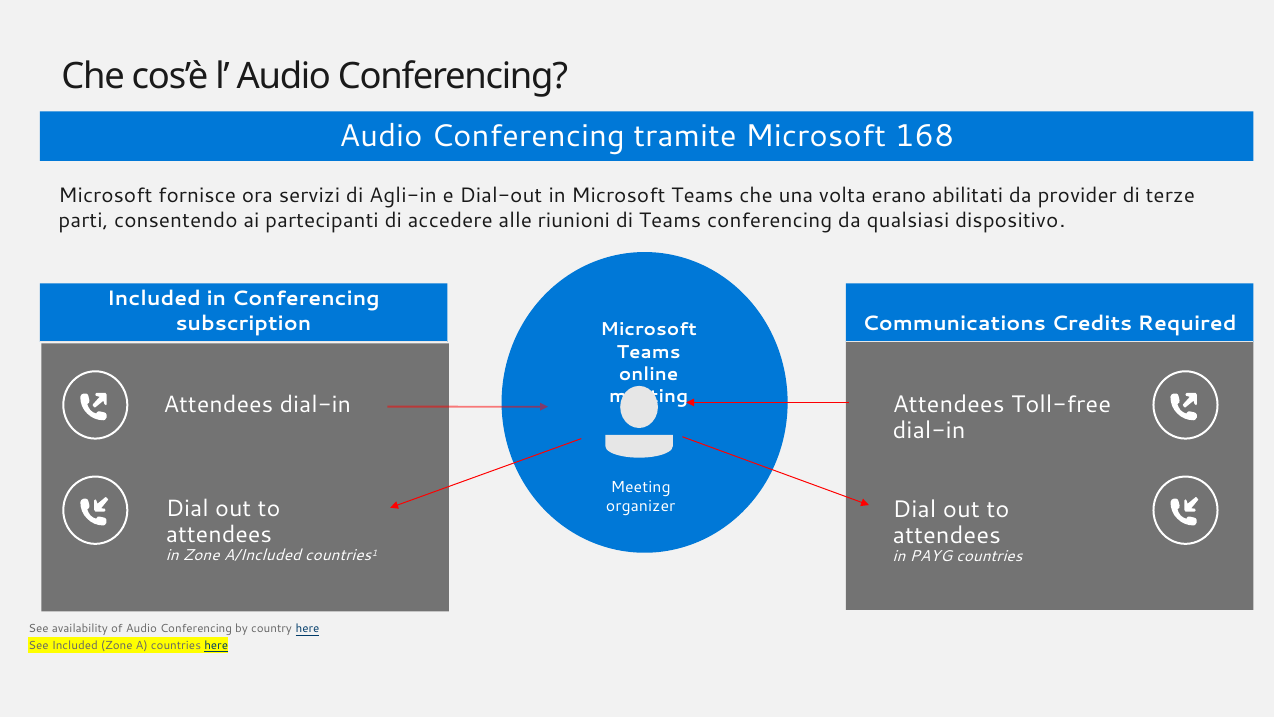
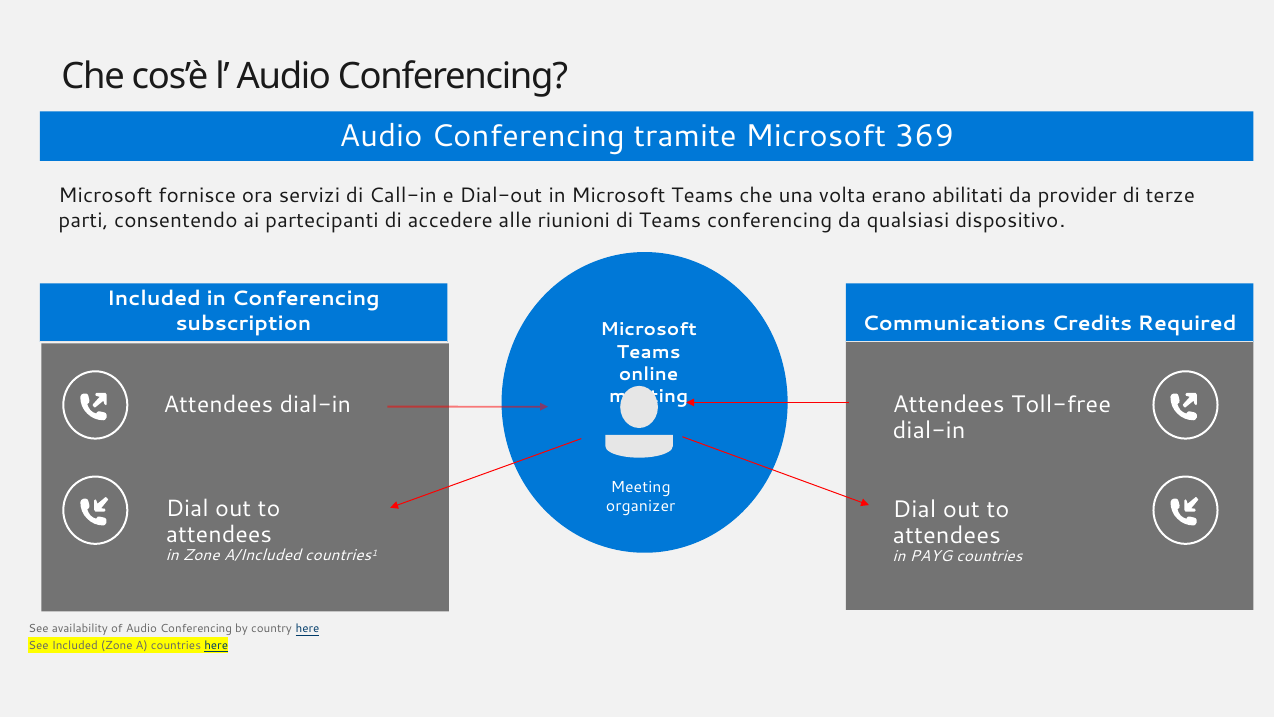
168: 168 -> 369
Agli-in: Agli-in -> Call-in
